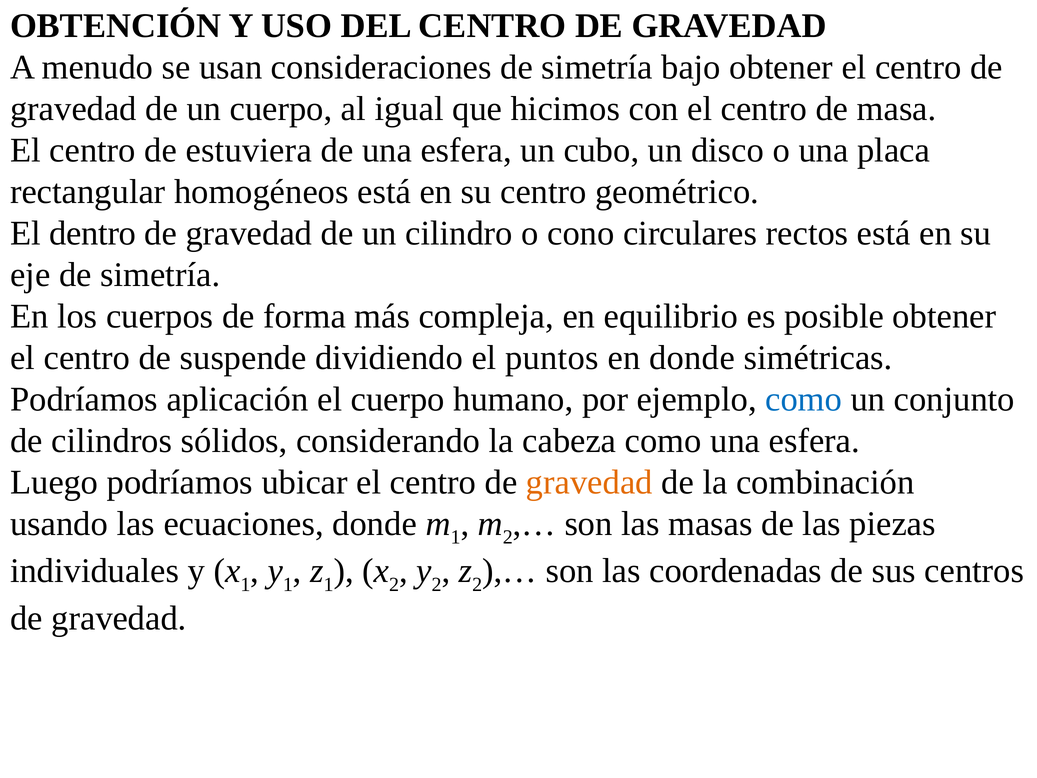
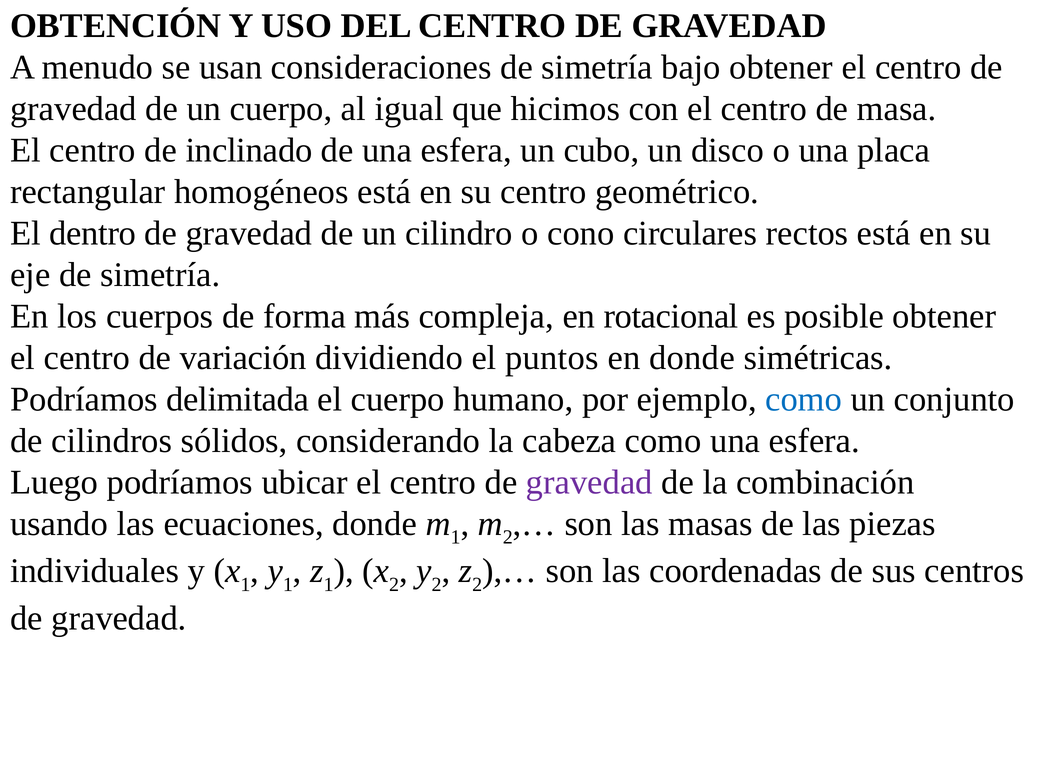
estuviera: estuviera -> inclinado
equilibrio: equilibrio -> rotacional
suspende: suspende -> variación
aplicación: aplicación -> delimitada
gravedad at (589, 482) colour: orange -> purple
